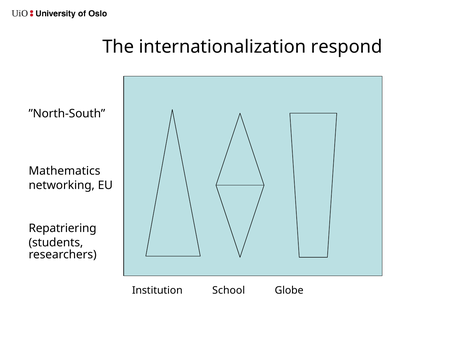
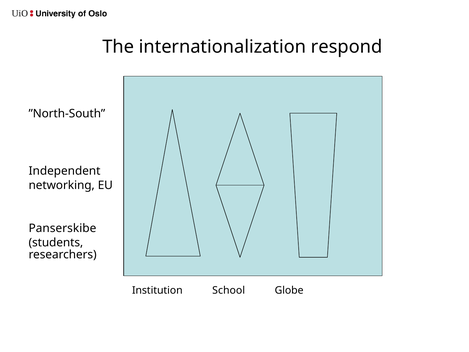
Mathematics: Mathematics -> Independent
Repatriering: Repatriering -> Panserskibe
